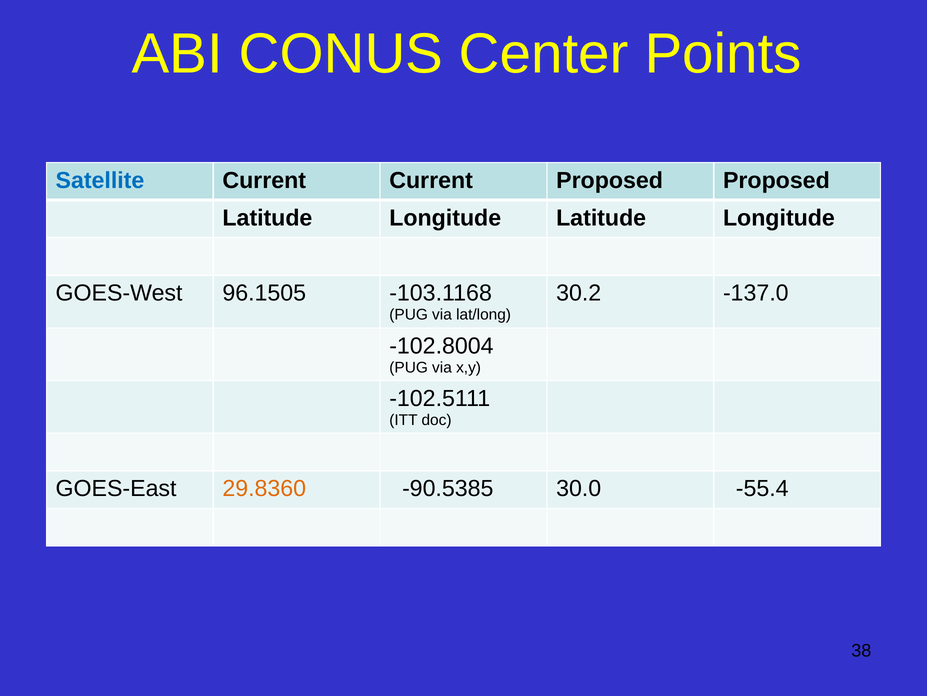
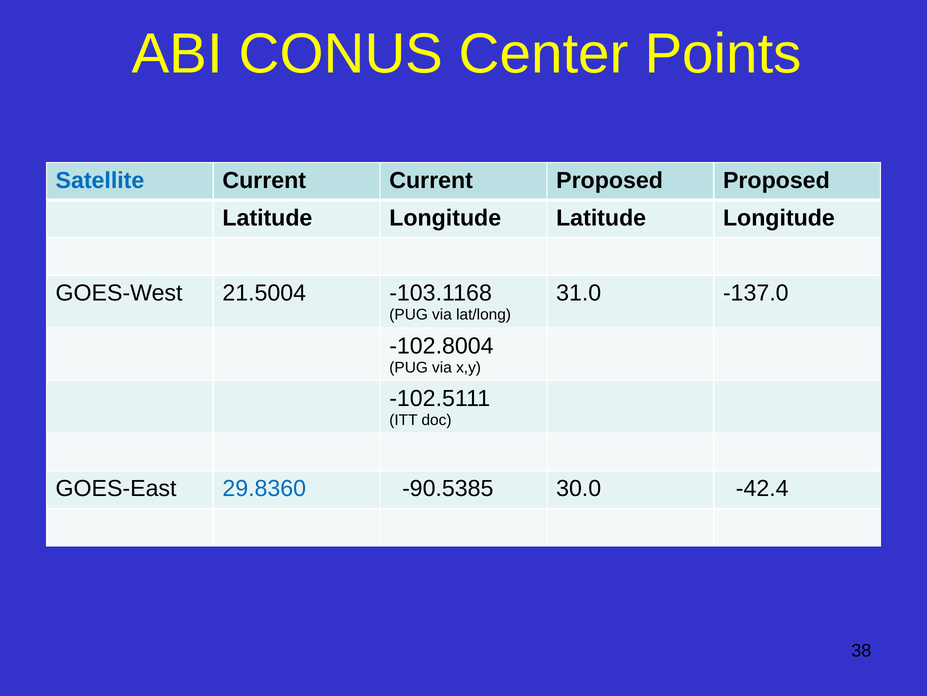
96.1505: 96.1505 -> 21.5004
30.2: 30.2 -> 31.0
29.8360 colour: orange -> blue
-55.4: -55.4 -> -42.4
